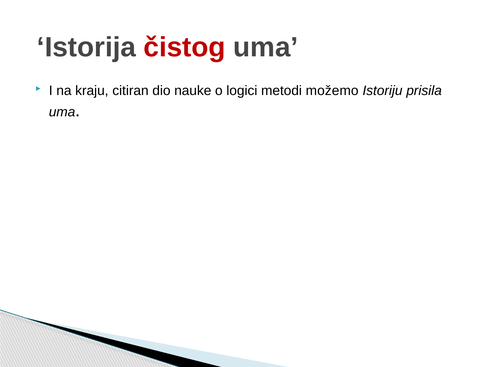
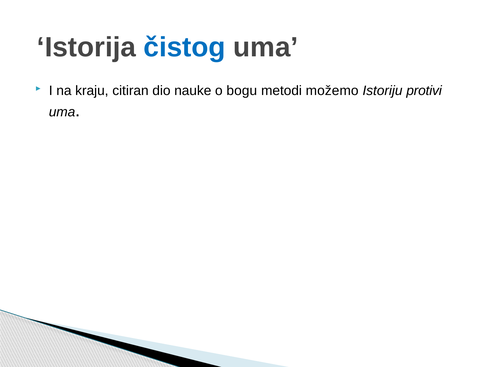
čistog colour: red -> blue
logici: logici -> bogu
prisila: prisila -> protivi
